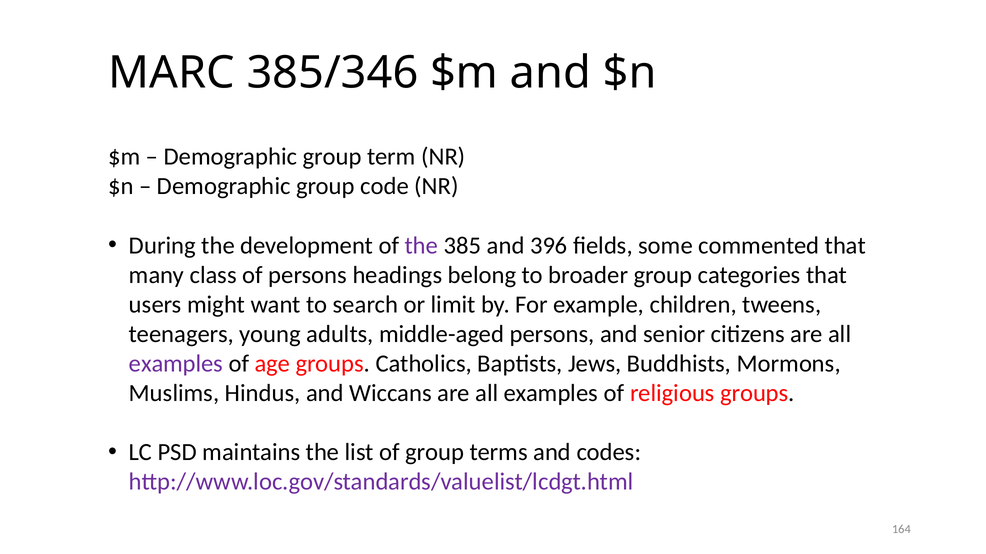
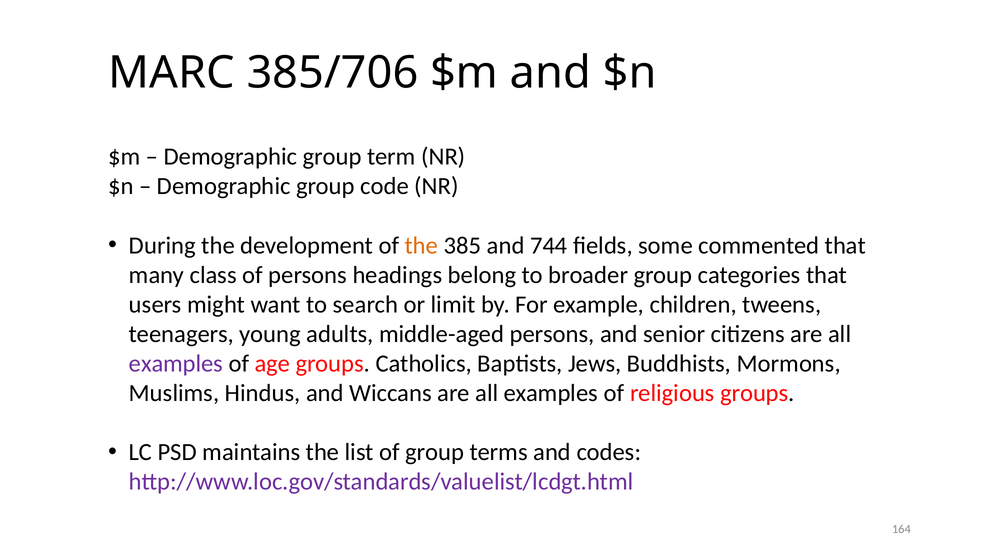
385/346: 385/346 -> 385/706
the at (421, 246) colour: purple -> orange
396: 396 -> 744
